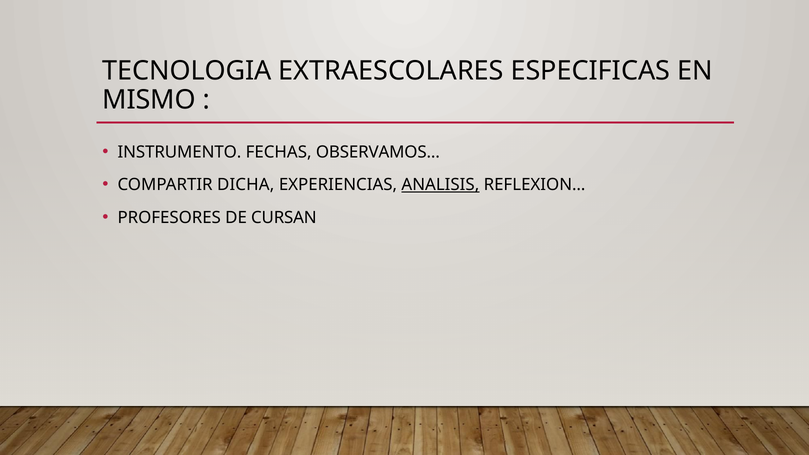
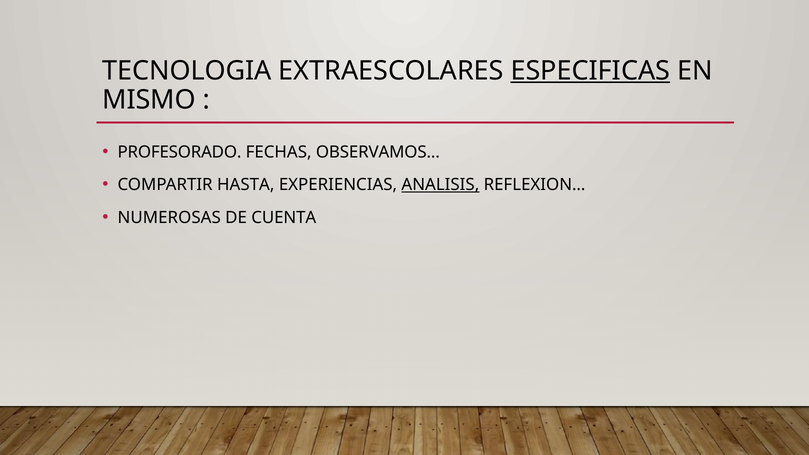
ESPECIFICAS underline: none -> present
INSTRUMENTO: INSTRUMENTO -> PROFESORADO
DICHA: DICHA -> HASTA
PROFESORES: PROFESORES -> NUMEROSAS
CURSAN: CURSAN -> CUENTA
